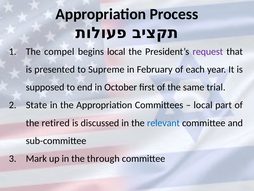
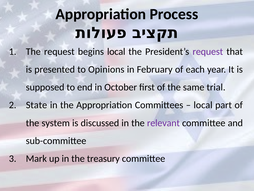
The compel: compel -> request
Supreme: Supreme -> Opinions
retired: retired -> system
relevant colour: blue -> purple
through: through -> treasury
